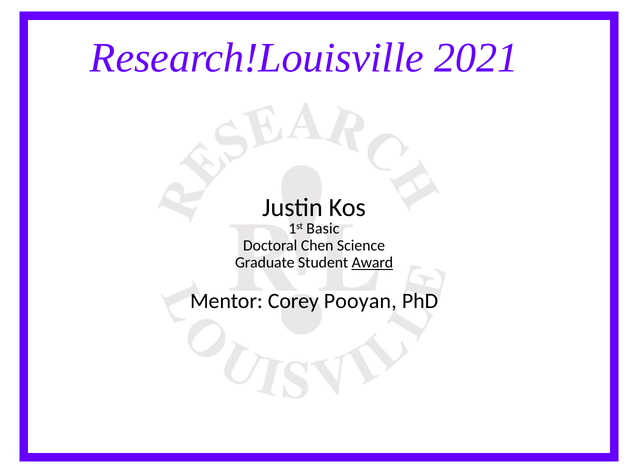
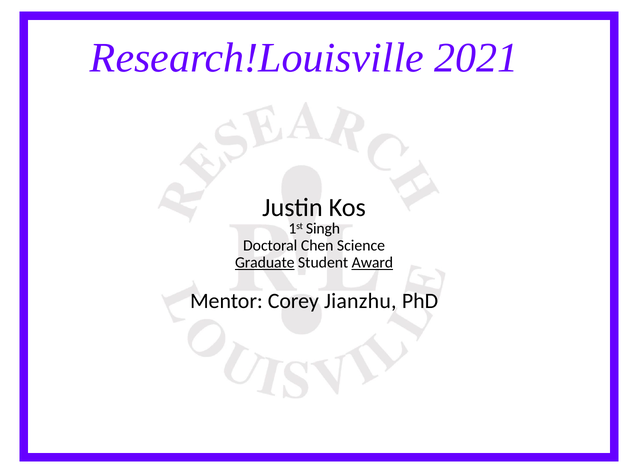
Basic: Basic -> Singh
Graduate underline: none -> present
Pooyan: Pooyan -> Jianzhu
